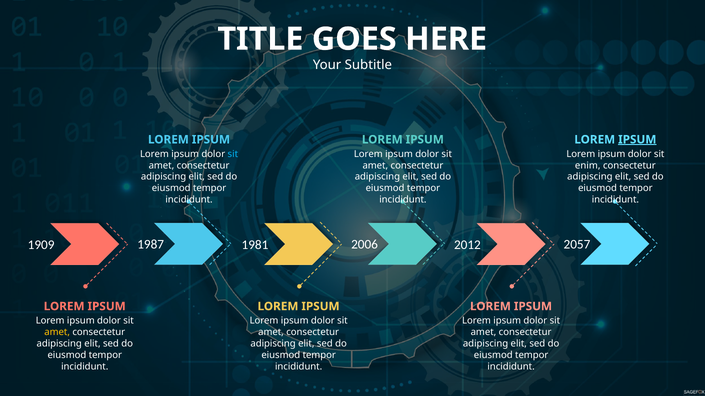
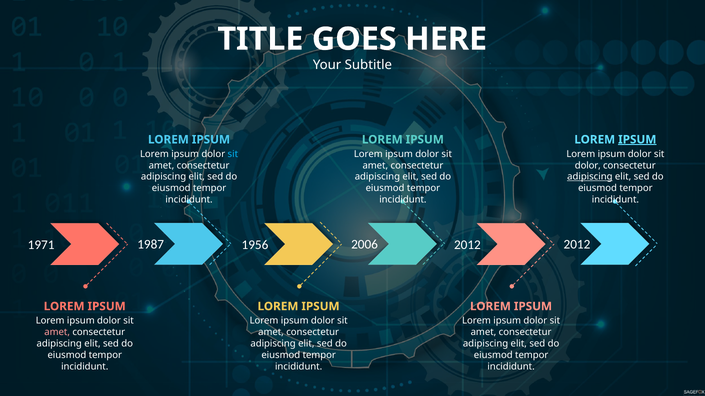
enim at (588, 166): enim -> dolor
adipiscing at (590, 177) underline: none -> present
1909: 1909 -> 1971
1981: 1981 -> 1956
2012 2057: 2057 -> 2012
amet at (57, 333) colour: yellow -> pink
